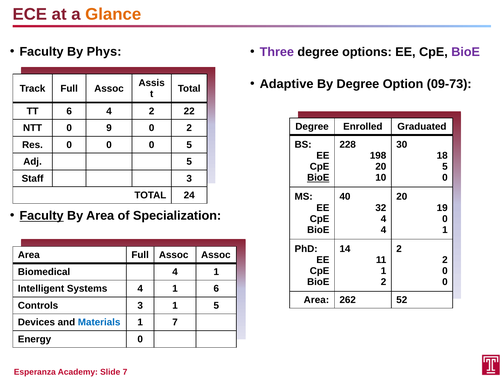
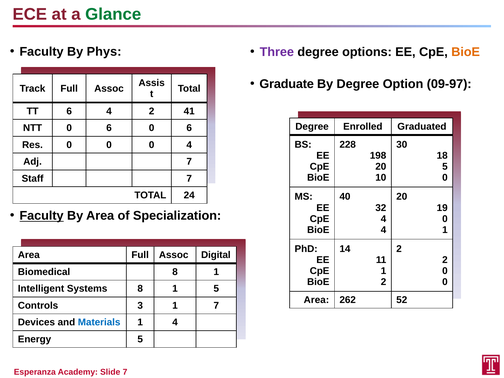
Glance colour: orange -> green
BioE at (466, 52) colour: purple -> orange
Adaptive: Adaptive -> Graduate
09-73: 09-73 -> 09-97
22: 22 -> 41
NTT 0 9: 9 -> 6
2 at (189, 128): 2 -> 6
0 5: 5 -> 4
Adj 5: 5 -> 7
BioE at (318, 178) underline: present -> none
Staff 3: 3 -> 7
Assoc Assoc: Assoc -> Digital
Biomedical 4: 4 -> 8
Systems 4: 4 -> 8
1 6: 6 -> 5
1 5: 5 -> 7
1 7: 7 -> 4
Energy 0: 0 -> 5
